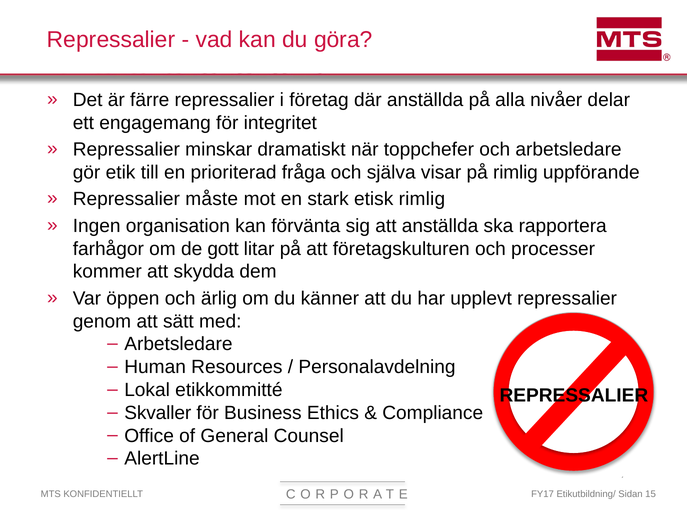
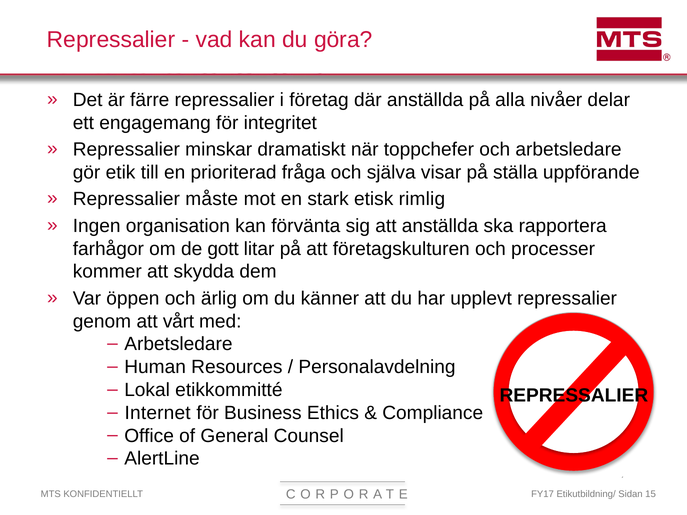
på rimlig: rimlig -> ställa
sätt: sätt -> vårt
Skvaller: Skvaller -> Internet
